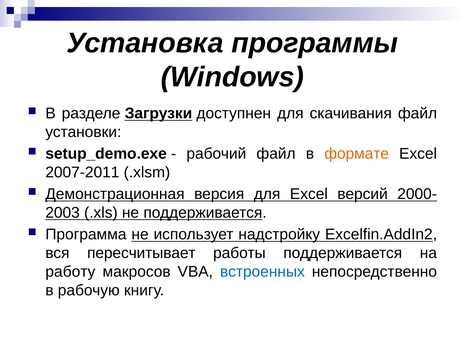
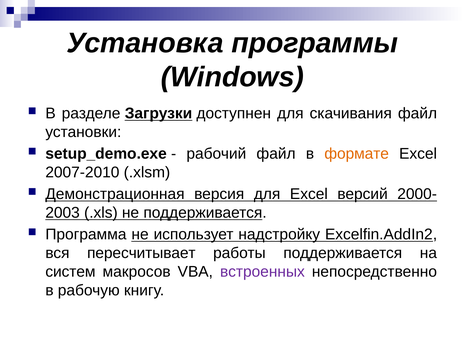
2007-2011: 2007-2011 -> 2007-2010
работу: работу -> систем
встроенных colour: blue -> purple
